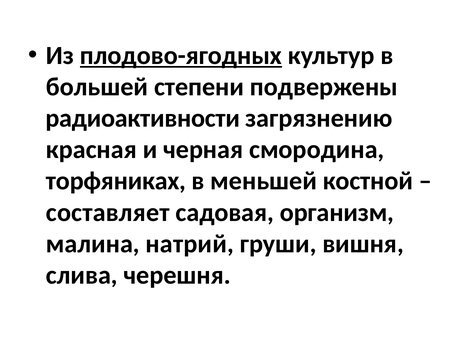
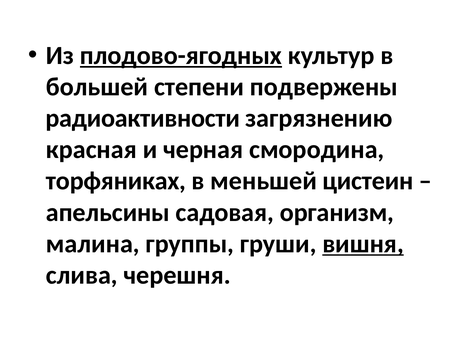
костной: костной -> цистеин
составляет: составляет -> апельсины
натрий: натрий -> группы
вишня underline: none -> present
